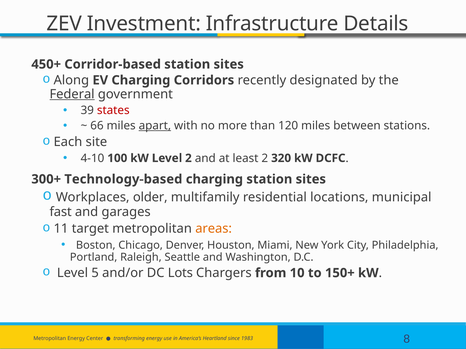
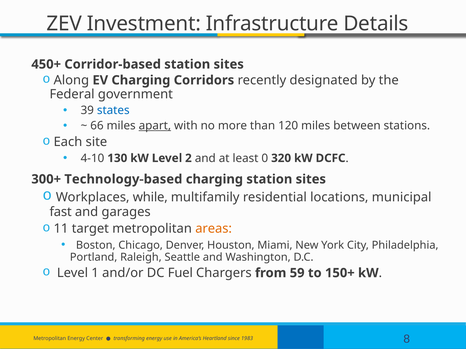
Federal underline: present -> none
states colour: red -> blue
100: 100 -> 130
least 2: 2 -> 0
older: older -> while
5: 5 -> 1
Lots: Lots -> Fuel
10: 10 -> 59
